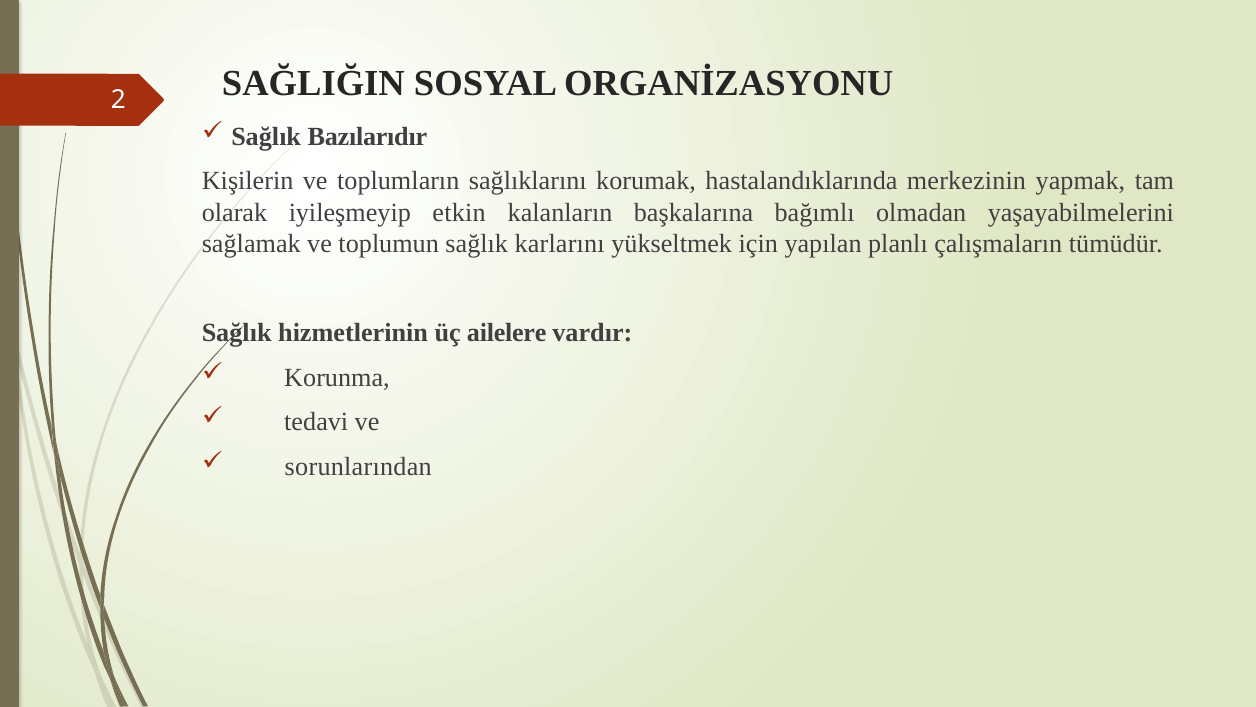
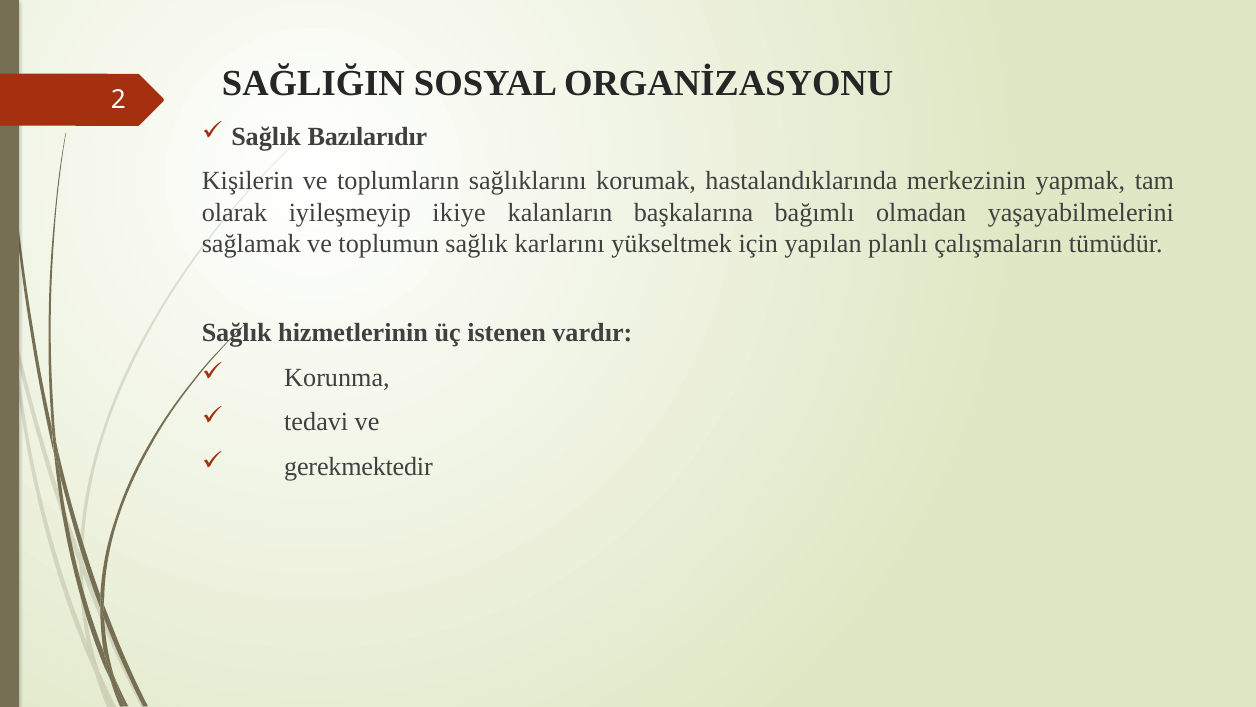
etkin: etkin -> ikiye
ailelere: ailelere -> istenen
sorunlarından: sorunlarından -> gerekmektedir
